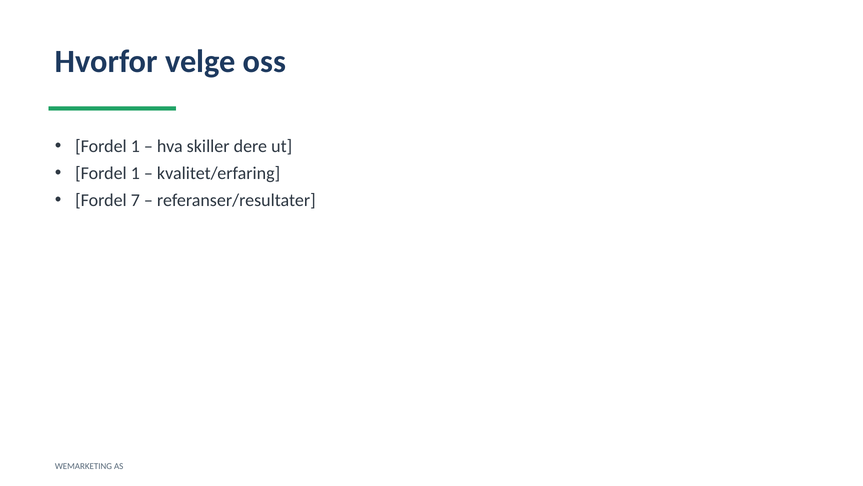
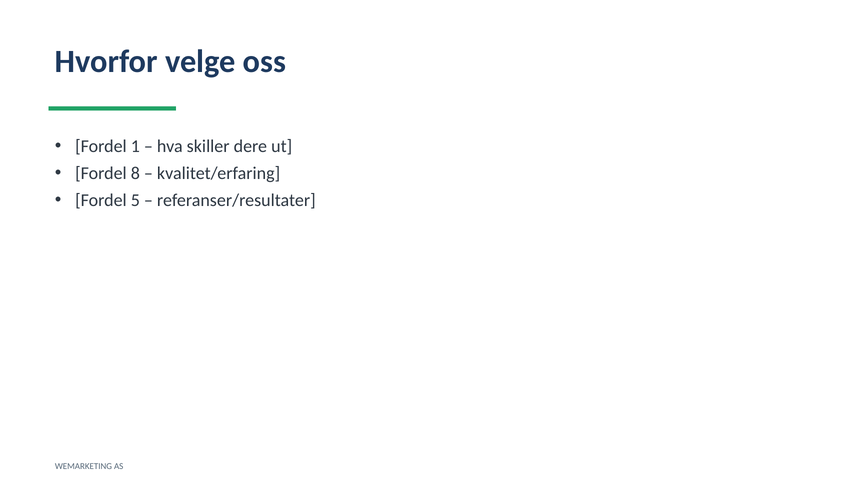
1 at (135, 173): 1 -> 8
7: 7 -> 5
